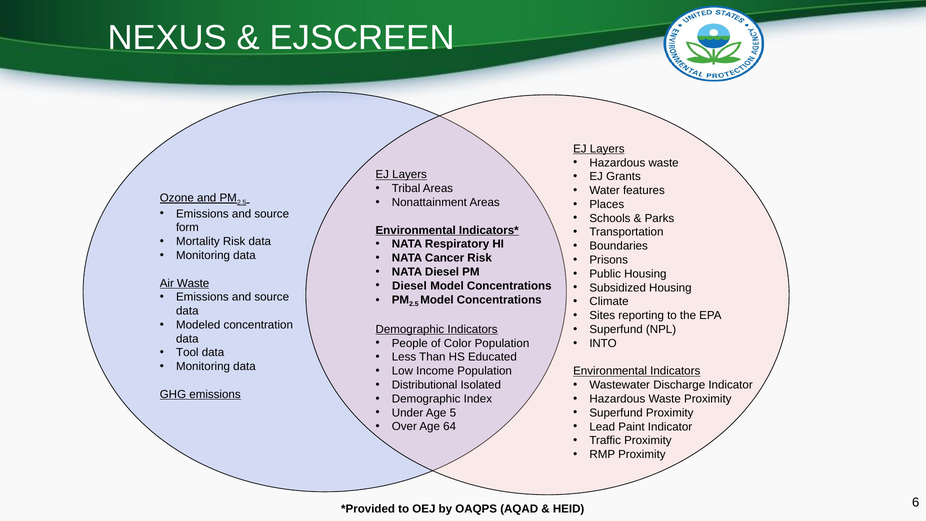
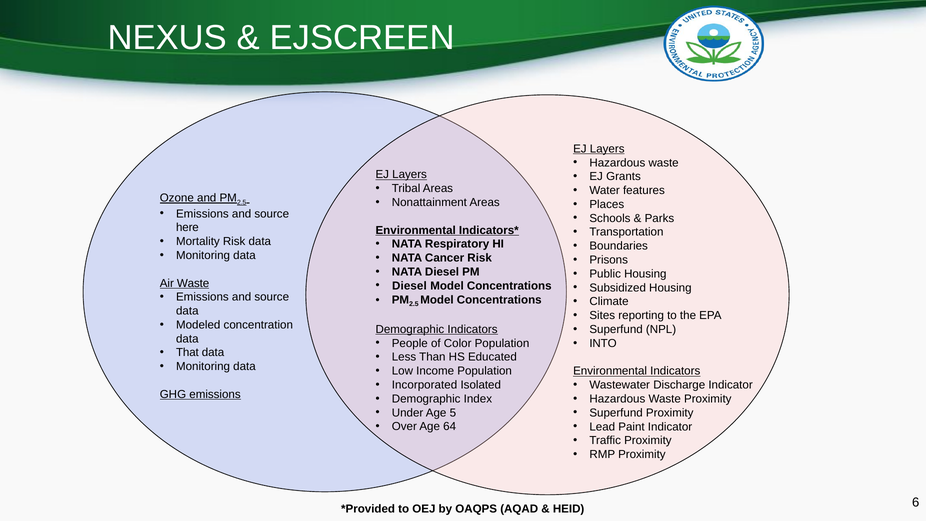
form: form -> here
Tool: Tool -> That
Distributional: Distributional -> Incorporated
